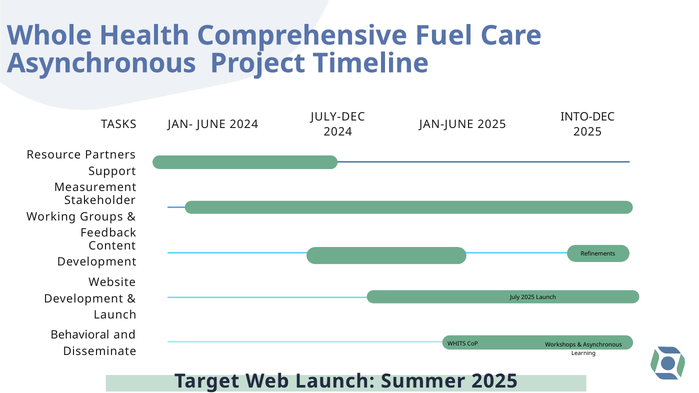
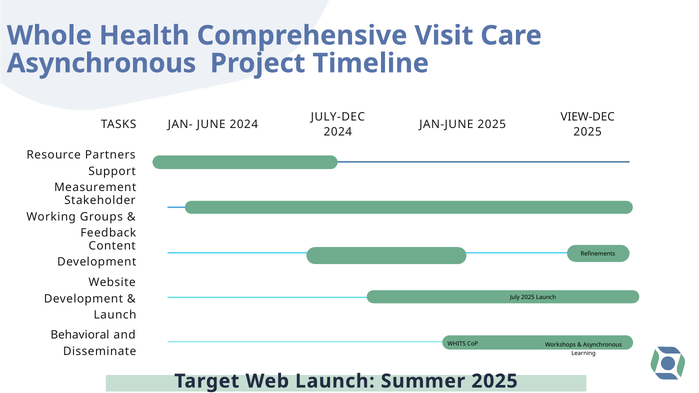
Fuel: Fuel -> Visit
INTO-DEC: INTO-DEC -> VIEW-DEC
